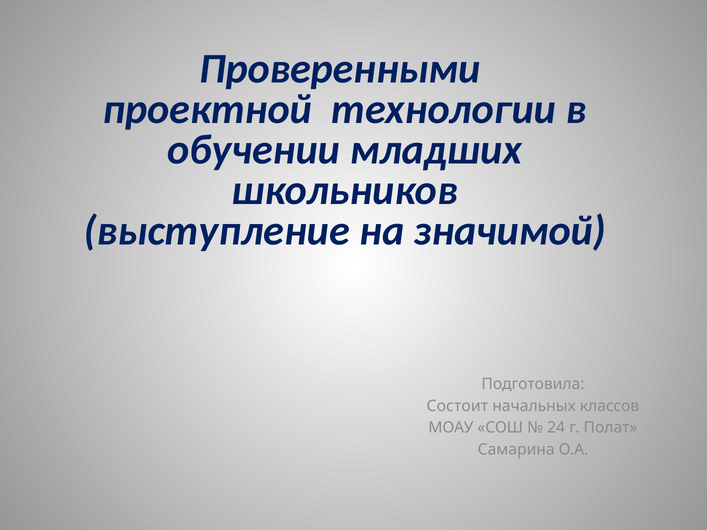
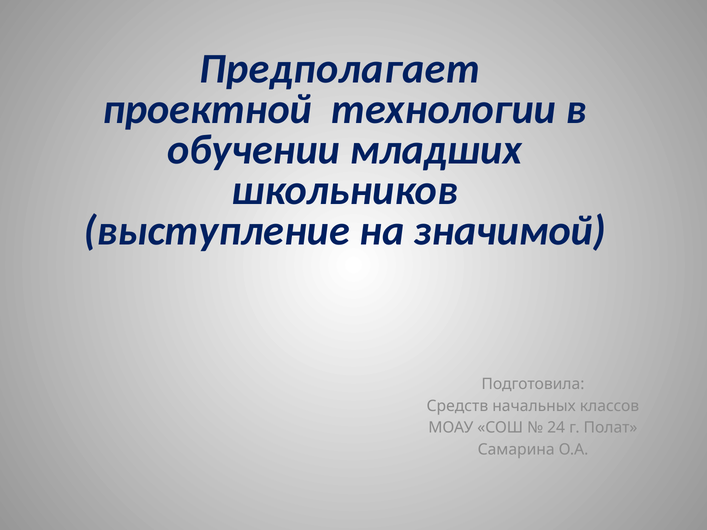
Проверенными: Проверенными -> Предполагает
Состоит: Состоит -> Средств
